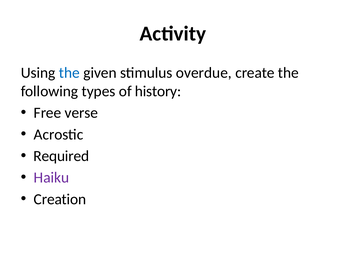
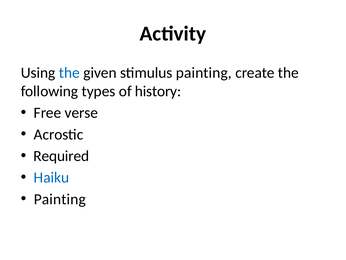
stimulus overdue: overdue -> painting
Haiku colour: purple -> blue
Creation at (60, 199): Creation -> Painting
